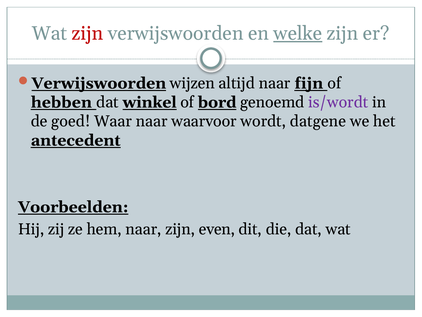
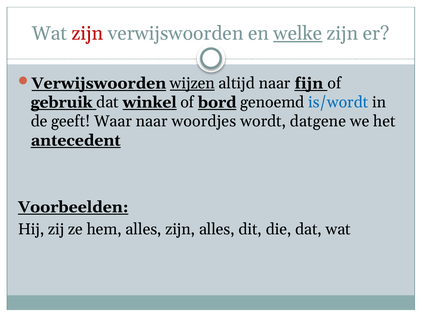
wijzen underline: none -> present
hebben: hebben -> gebruik
is/wordt colour: purple -> blue
goed: goed -> geeft
waarvoor: waarvoor -> woordjes
hem naar: naar -> alles
zijn even: even -> alles
